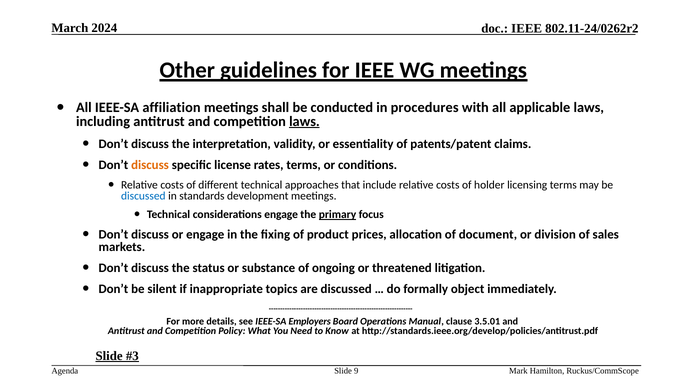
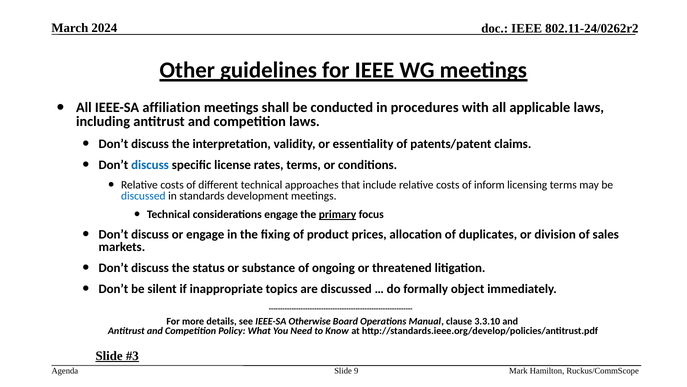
laws at (304, 121) underline: present -> none
discuss at (150, 165) colour: orange -> blue
holder: holder -> inform
document: document -> duplicates
Employers: Employers -> Otherwise
3.5.01: 3.5.01 -> 3.3.10
